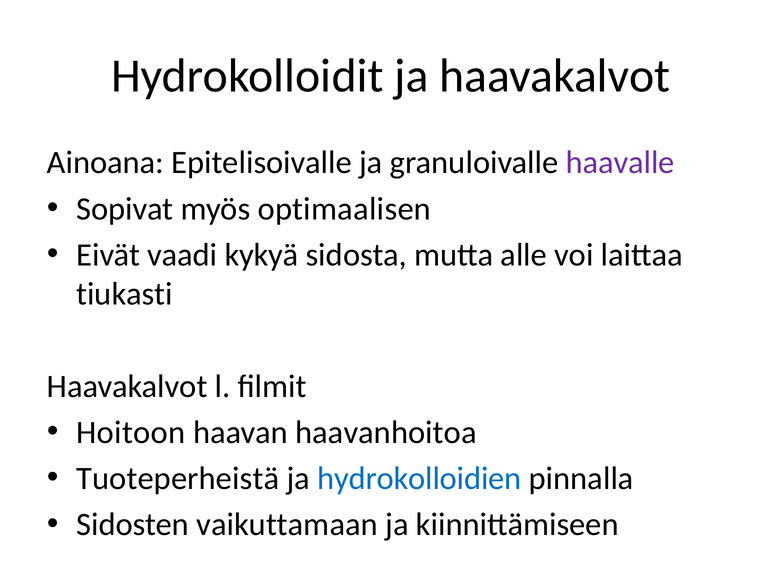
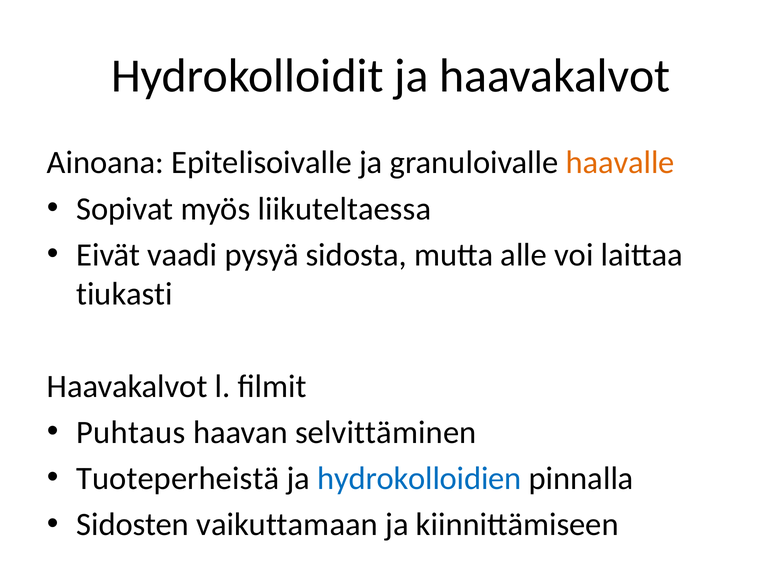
haavalle colour: purple -> orange
optimaalisen: optimaalisen -> liikuteltaessa
kykyä: kykyä -> pysyä
Hoitoon: Hoitoon -> Puhtaus
haavanhoitoa: haavanhoitoa -> selvittäminen
